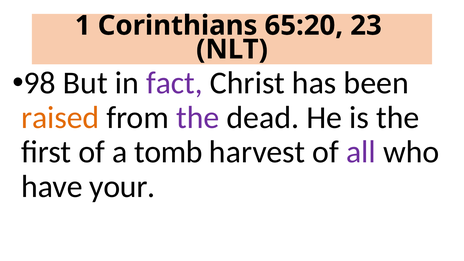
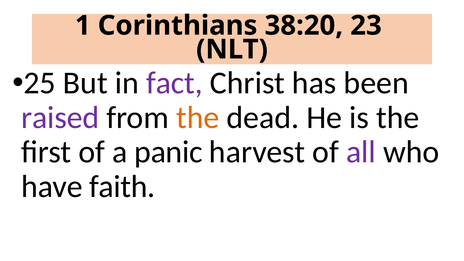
65:20: 65:20 -> 38:20
98: 98 -> 25
raised colour: orange -> purple
the at (198, 118) colour: purple -> orange
tomb: tomb -> panic
your: your -> faith
